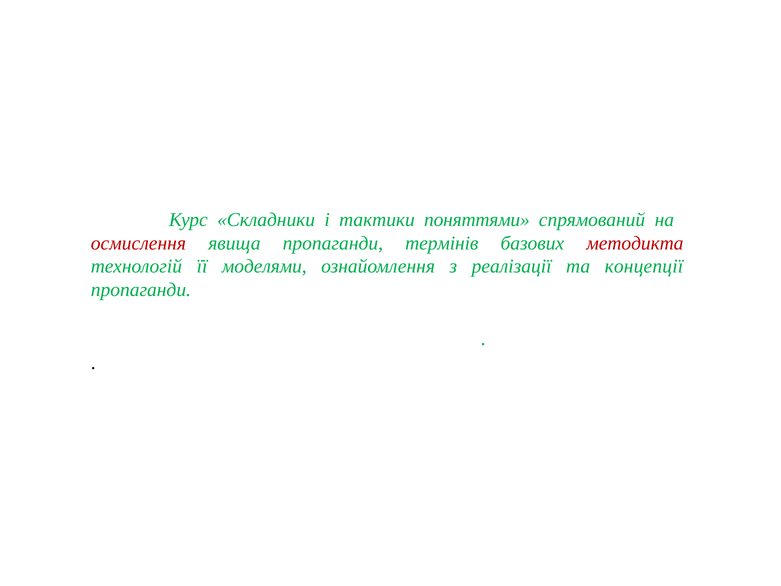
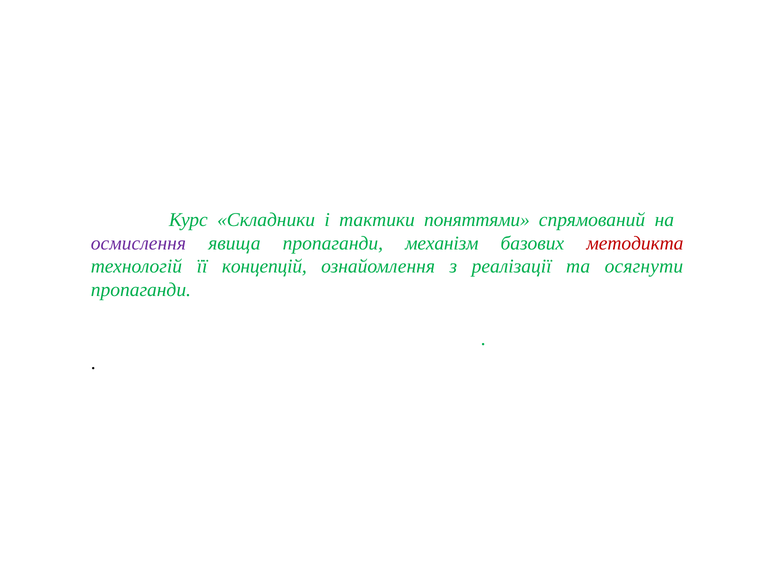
осмислення colour: red -> purple
термінів: термінів -> механізм
моделями: моделями -> концепцій
концепції: концепції -> осягнути
